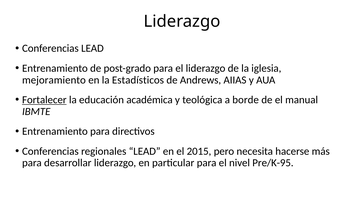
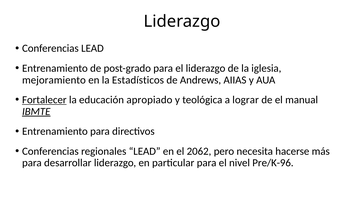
académica: académica -> apropiado
borde: borde -> lograr
IBMTE underline: none -> present
2015: 2015 -> 2062
Pre/K-95: Pre/K-95 -> Pre/K-96
